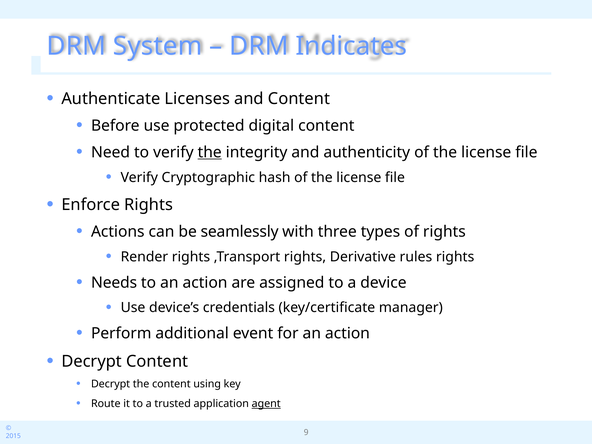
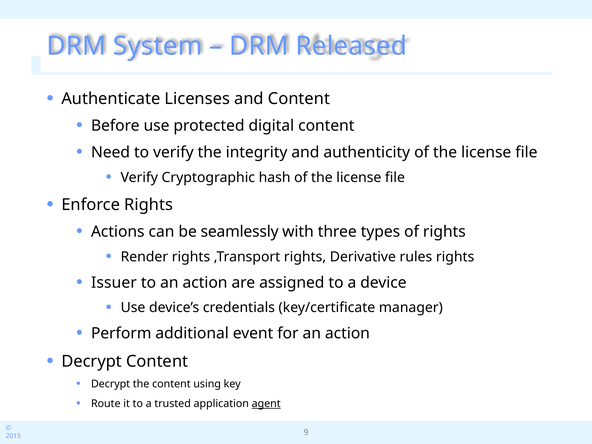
Indicates: Indicates -> Released
the at (210, 152) underline: present -> none
Needs: Needs -> Issuer
